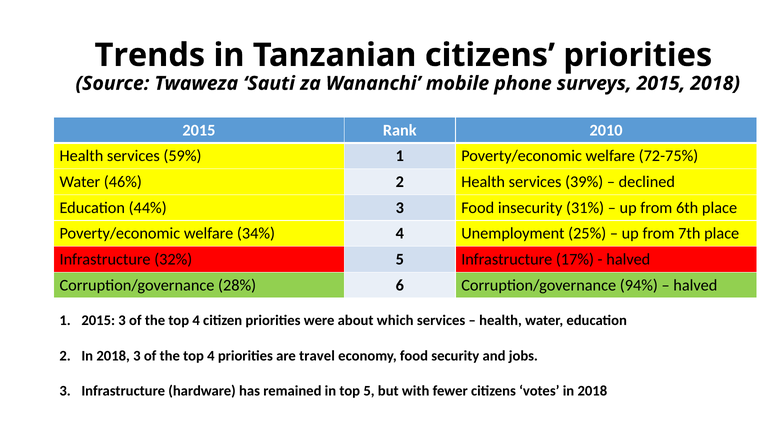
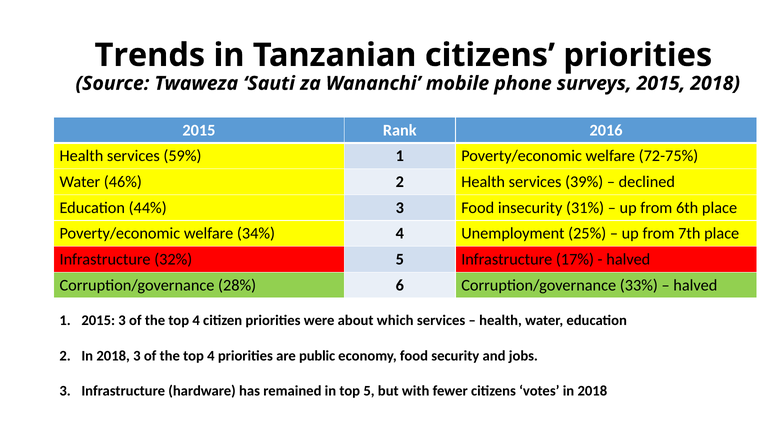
2010: 2010 -> 2016
94%: 94% -> 33%
travel: travel -> public
